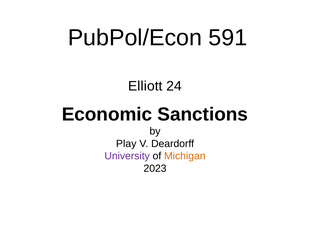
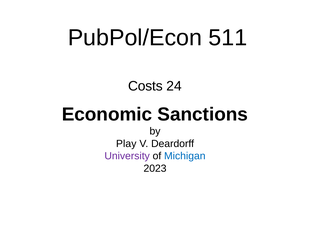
591: 591 -> 511
Elliott: Elliott -> Costs
Michigan colour: orange -> blue
